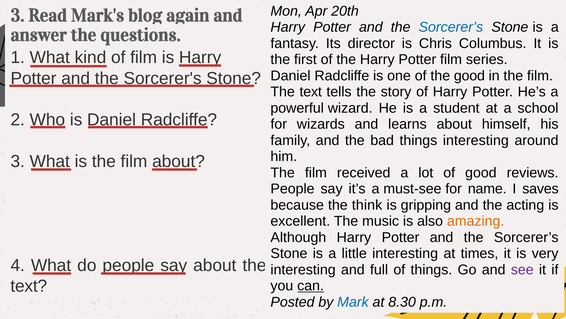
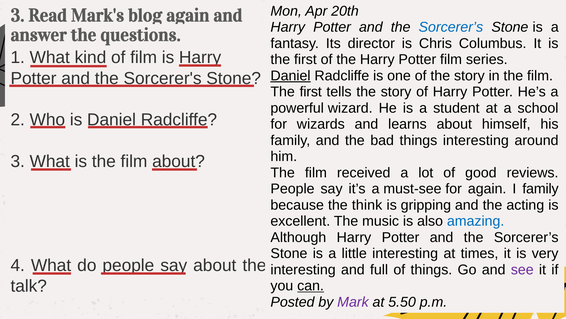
Daniel at (291, 76) underline: none -> present
of the good: good -> story
text at (311, 92): text -> first
for name: name -> again
I saves: saves -> family
amazing colour: orange -> blue
text at (29, 286): text -> talk
Mark colour: blue -> purple
8.30: 8.30 -> 5.50
